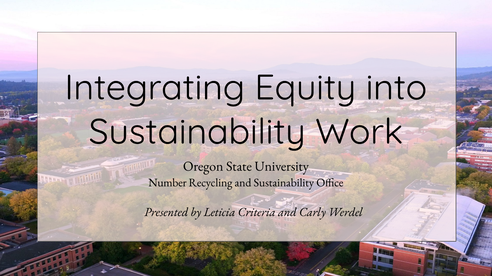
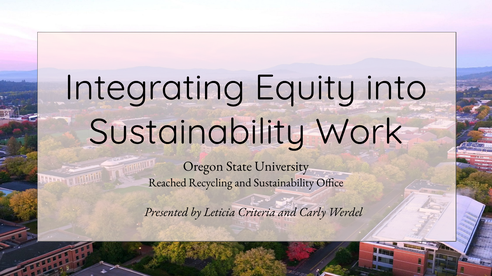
Number: Number -> Reached
